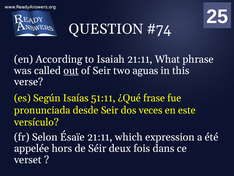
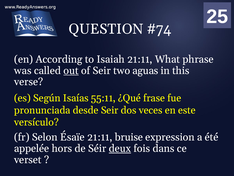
51:11: 51:11 -> 55:11
which: which -> bruise
deux underline: none -> present
